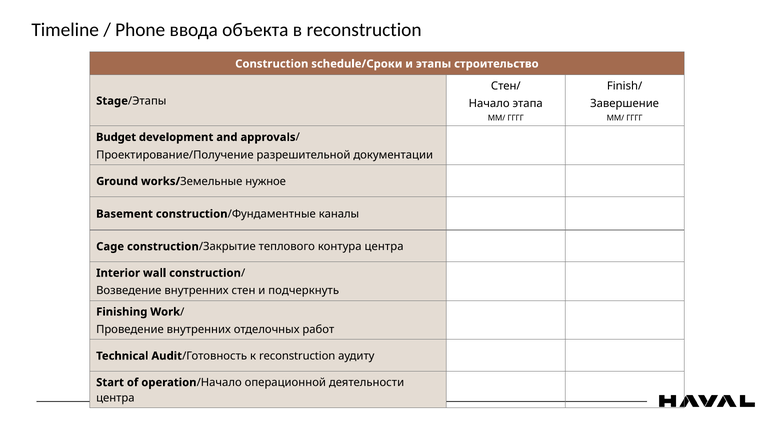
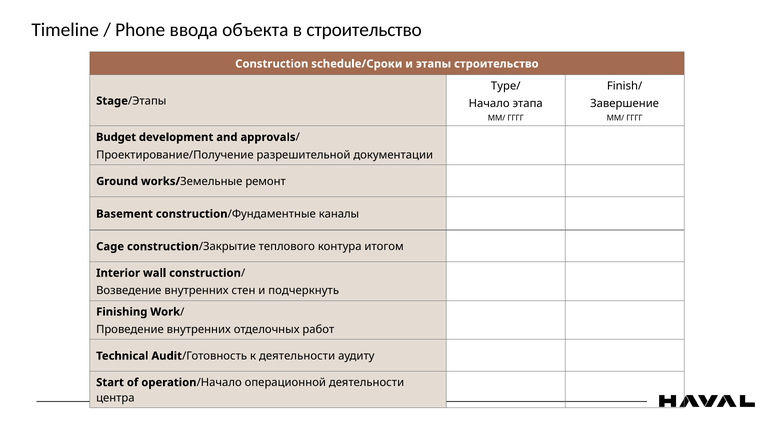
в reconstruction: reconstruction -> строительство
Стен/: Стен/ -> Type/
нужное: нужное -> ремонт
контура центра: центра -> итогом
к reconstruction: reconstruction -> деятельности
